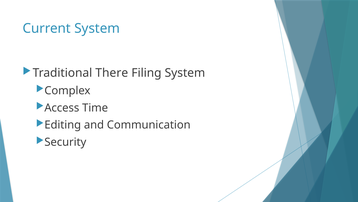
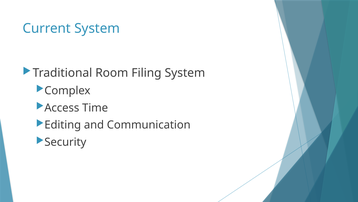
There: There -> Room
